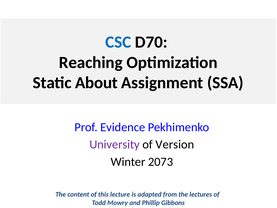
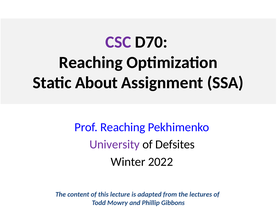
CSC colour: blue -> purple
Prof Evidence: Evidence -> Reaching
Version: Version -> Defsites
2073: 2073 -> 2022
